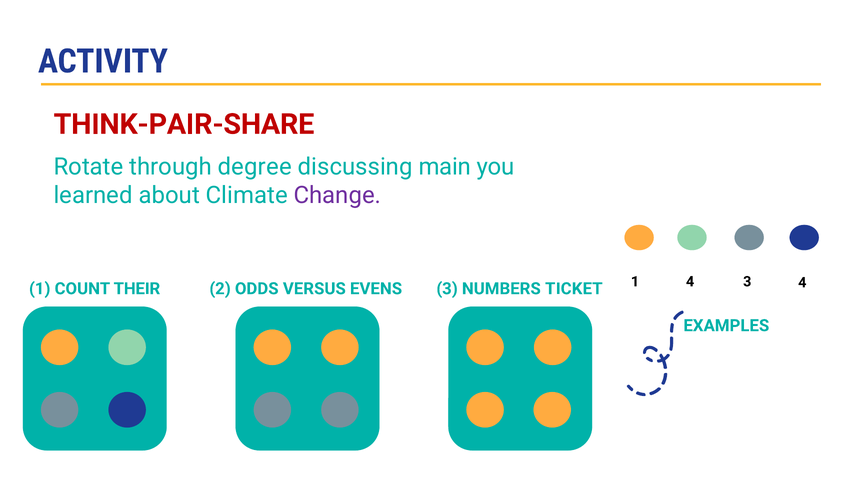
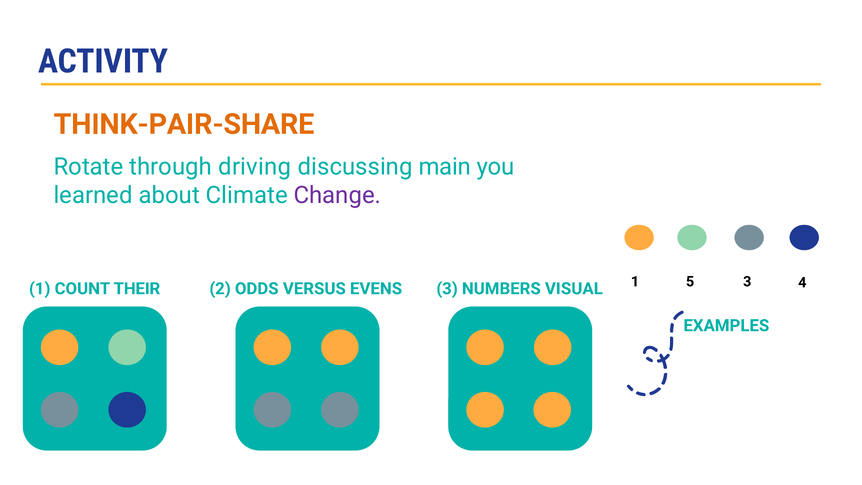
THINK-PAIR-SHARE colour: red -> orange
degree: degree -> driving
TICKET: TICKET -> VISUAL
1 4: 4 -> 5
